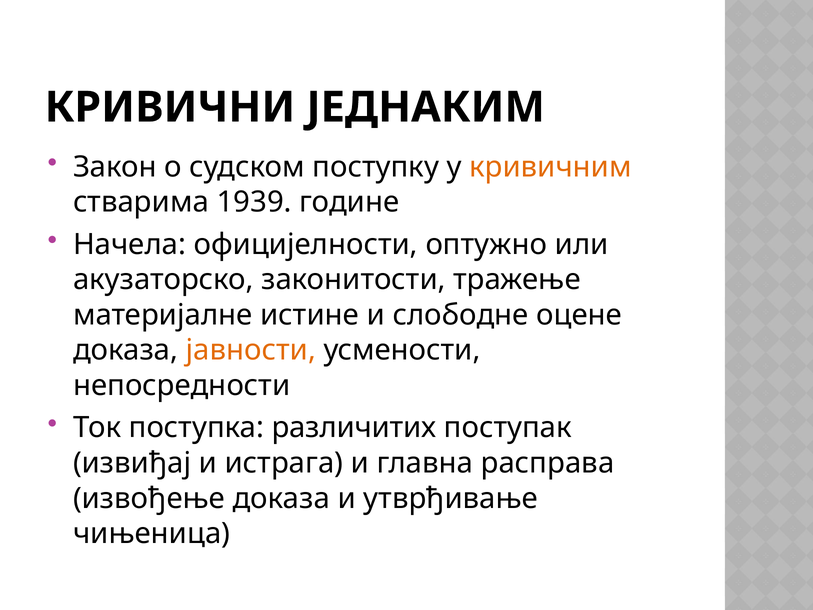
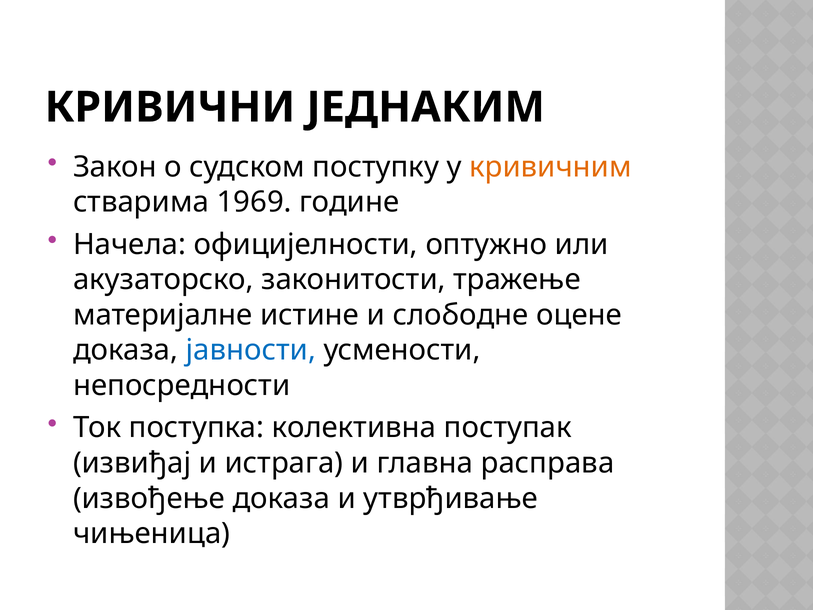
1939: 1939 -> 1969
јавности colour: orange -> blue
различитих: различитих -> колективна
